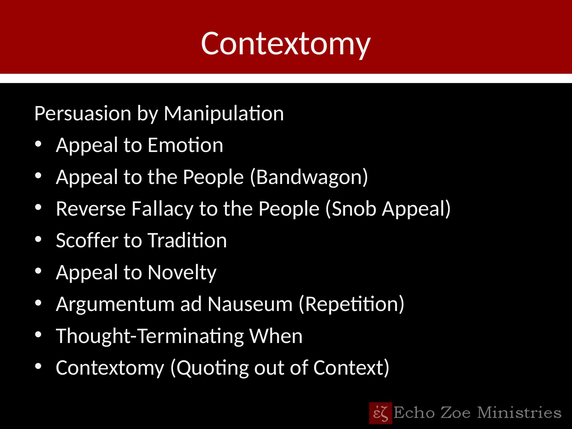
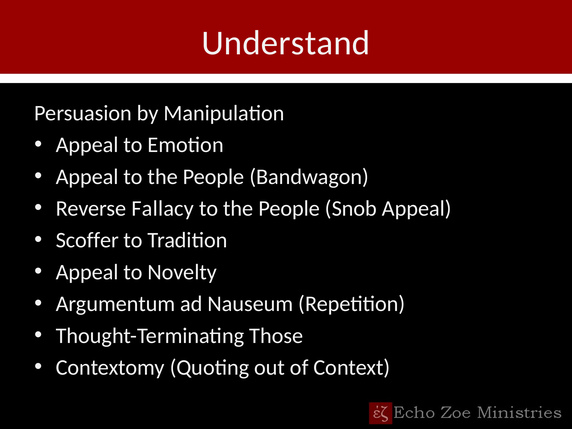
Contextomy at (286, 43): Contextomy -> Understand
When: When -> Those
